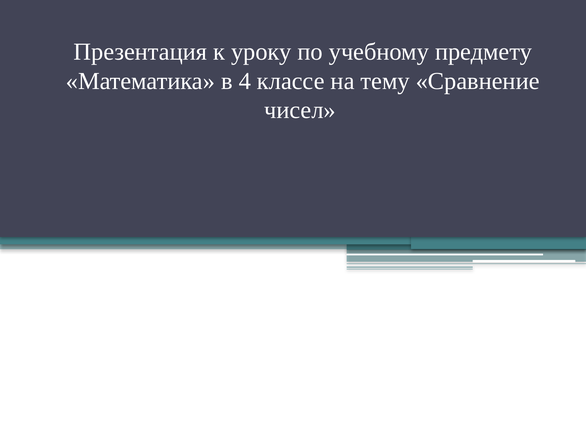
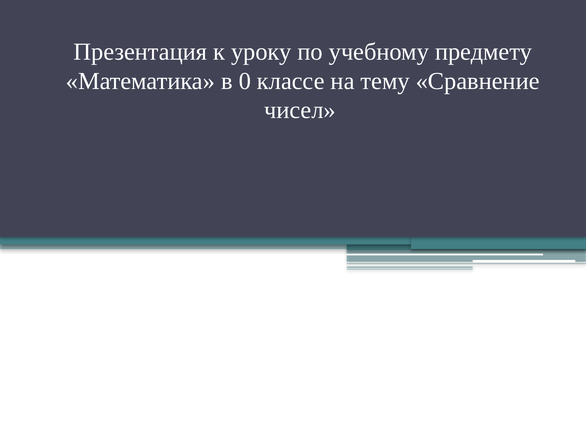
4: 4 -> 0
